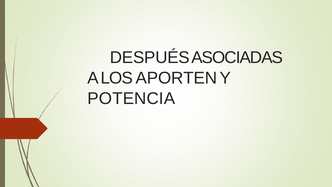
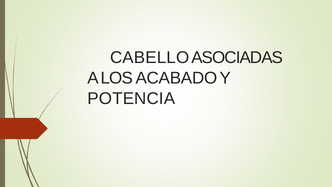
DESPUÉS: DESPUÉS -> CABELLO
APORTEN: APORTEN -> ACABADO
